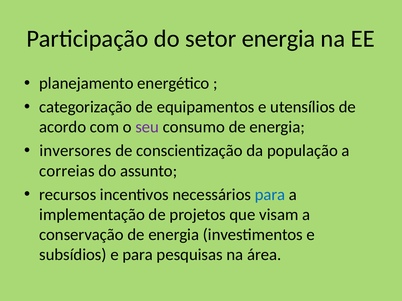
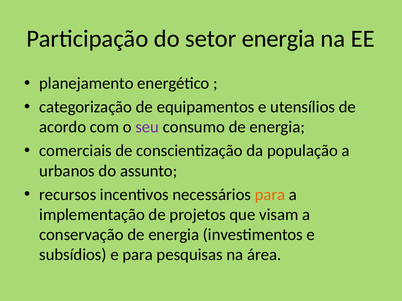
inversores: inversores -> comerciais
correias: correias -> urbanos
para at (270, 195) colour: blue -> orange
